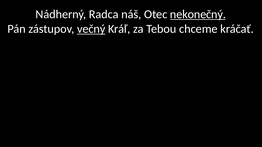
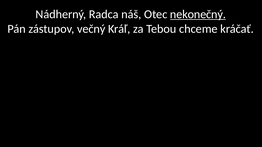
večný underline: present -> none
